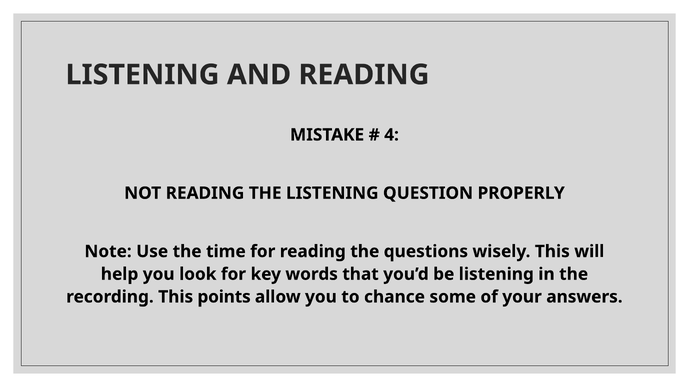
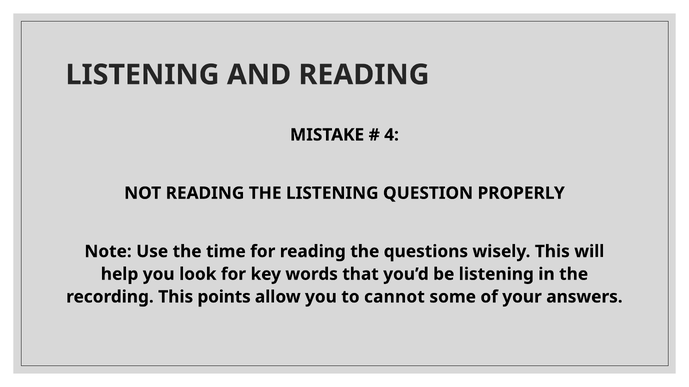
chance: chance -> cannot
